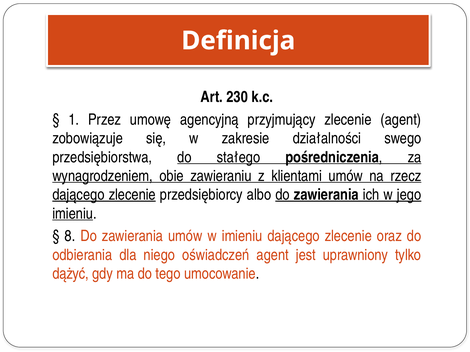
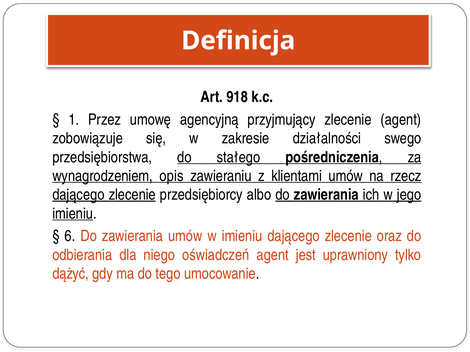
230: 230 -> 918
obie: obie -> opis
8: 8 -> 6
